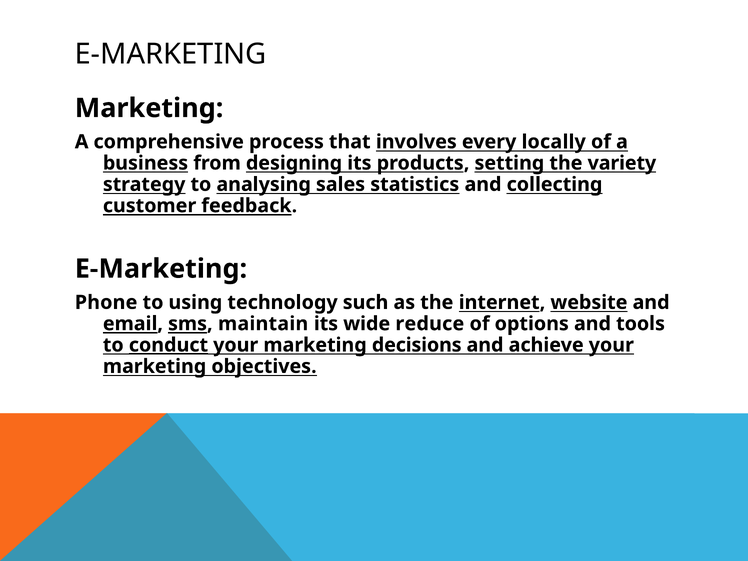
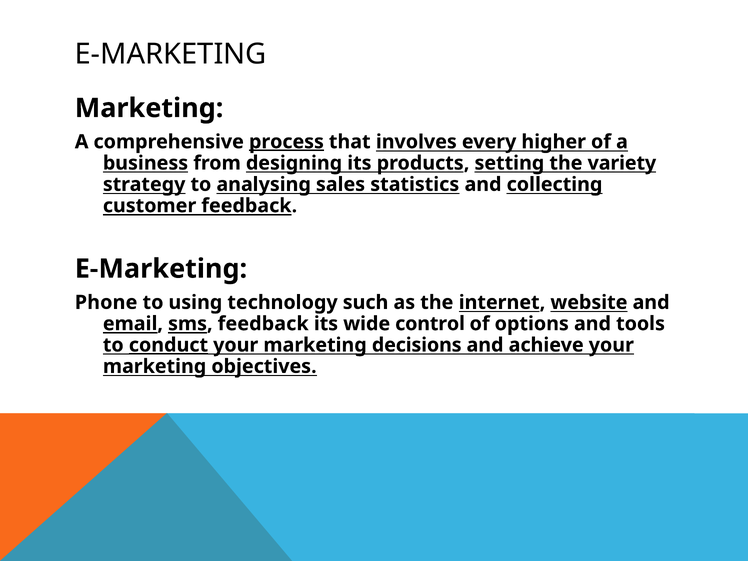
process underline: none -> present
locally: locally -> higher
sms maintain: maintain -> feedback
reduce: reduce -> control
